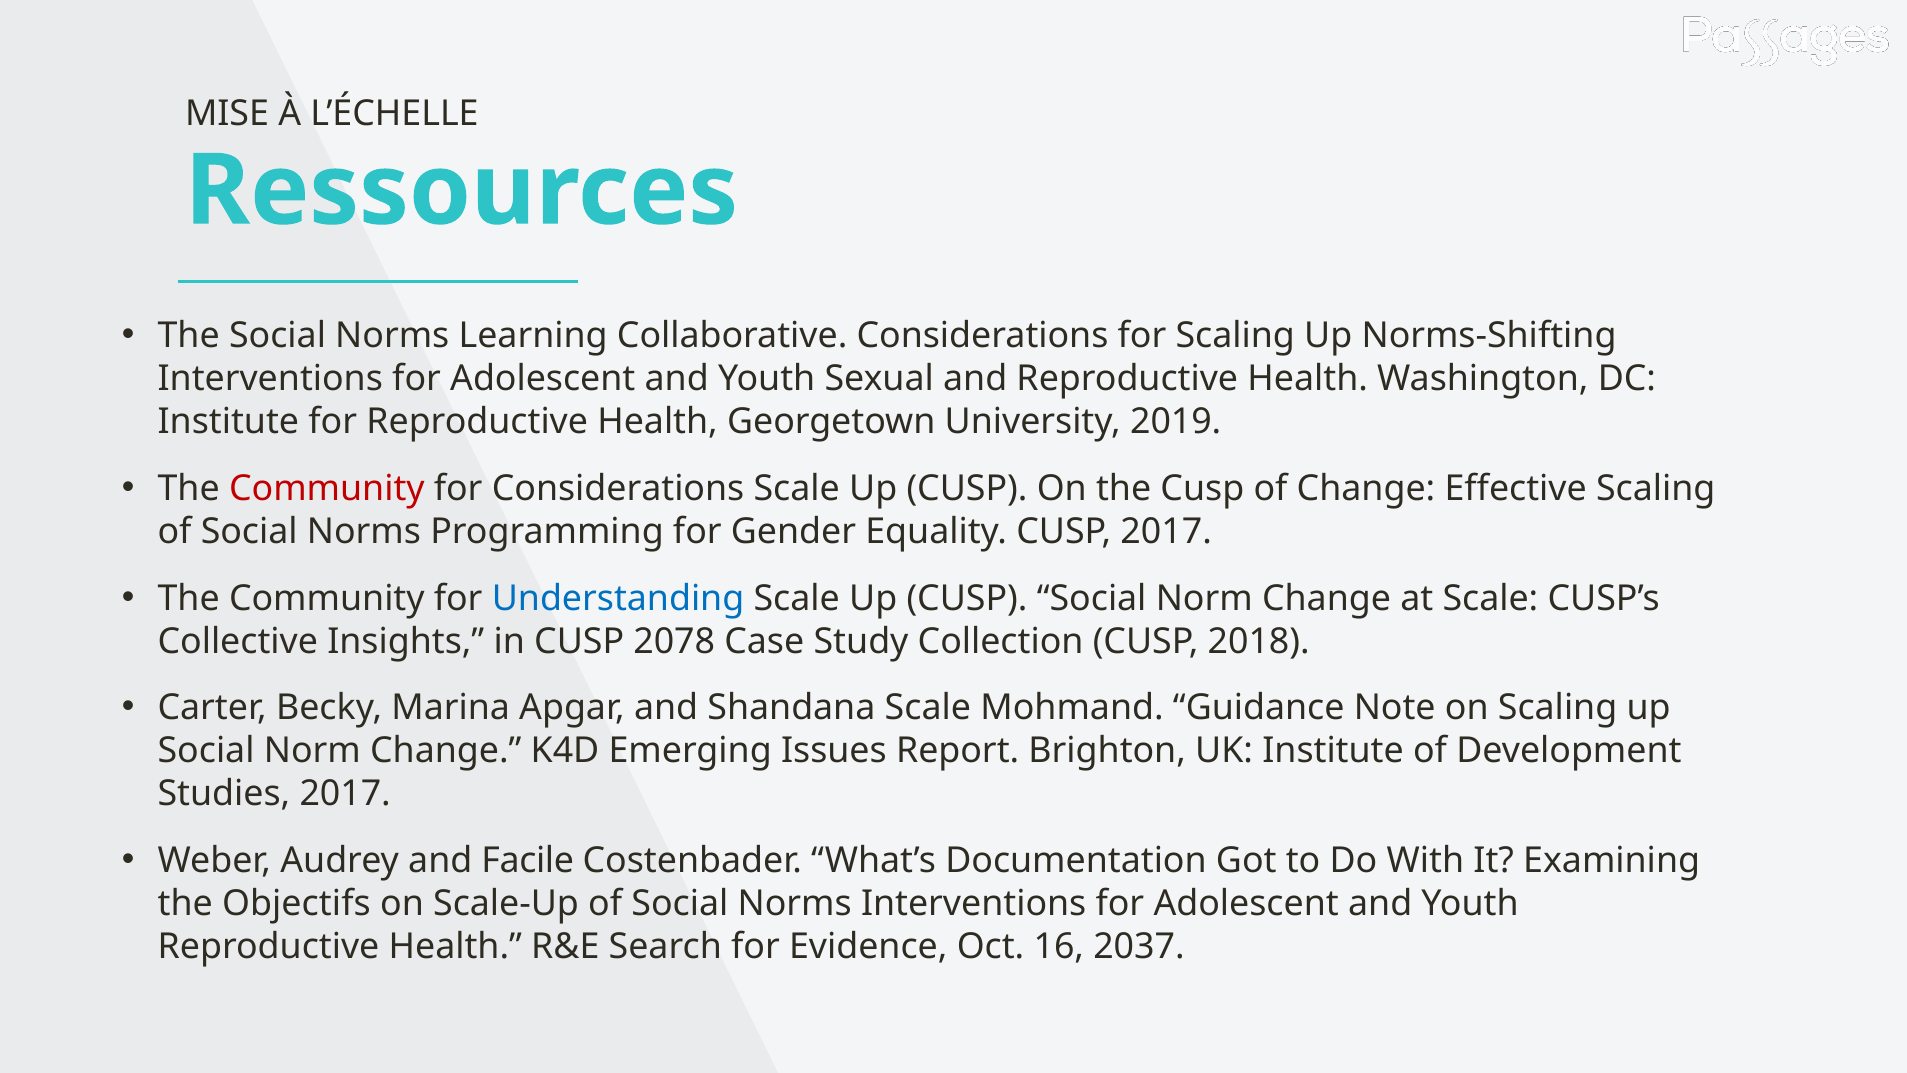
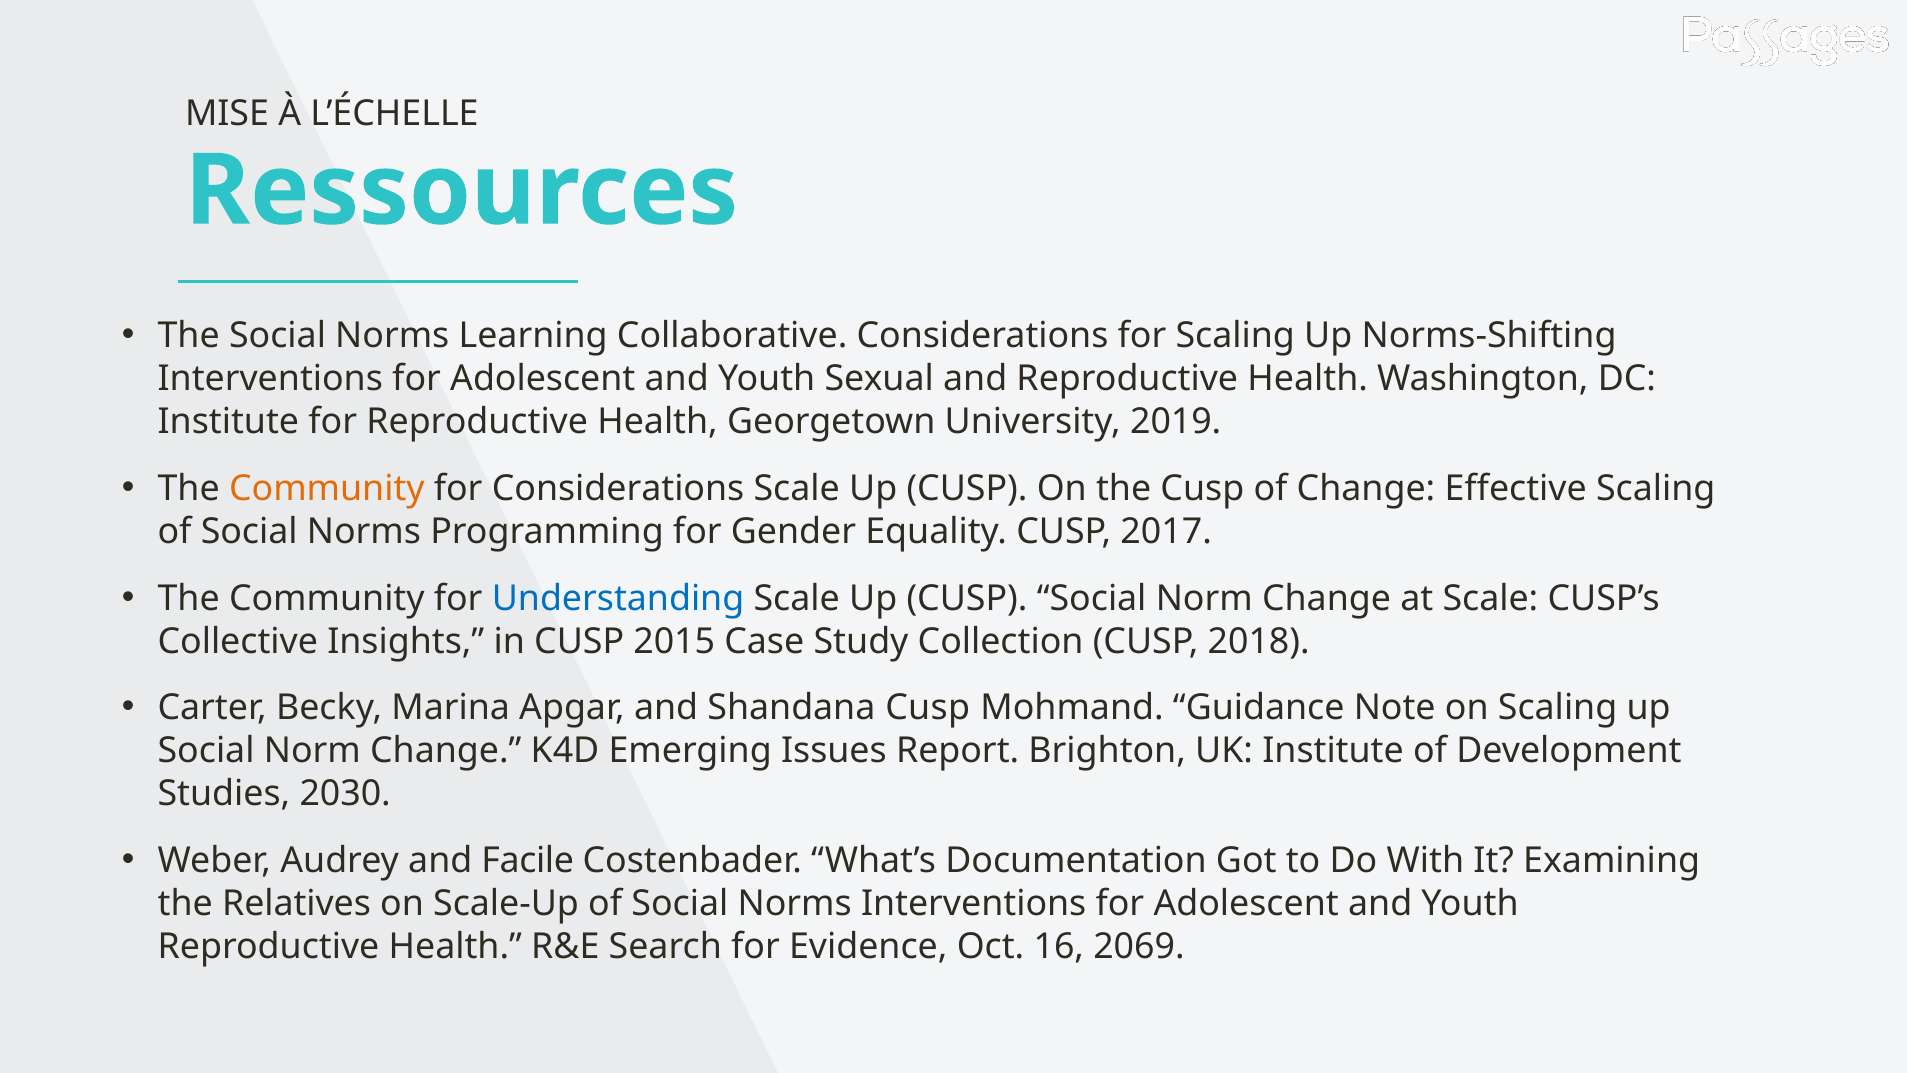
Community at (327, 488) colour: red -> orange
2078: 2078 -> 2015
Shandana Scale: Scale -> Cusp
Studies 2017: 2017 -> 2030
Objectifs: Objectifs -> Relatives
2037: 2037 -> 2069
